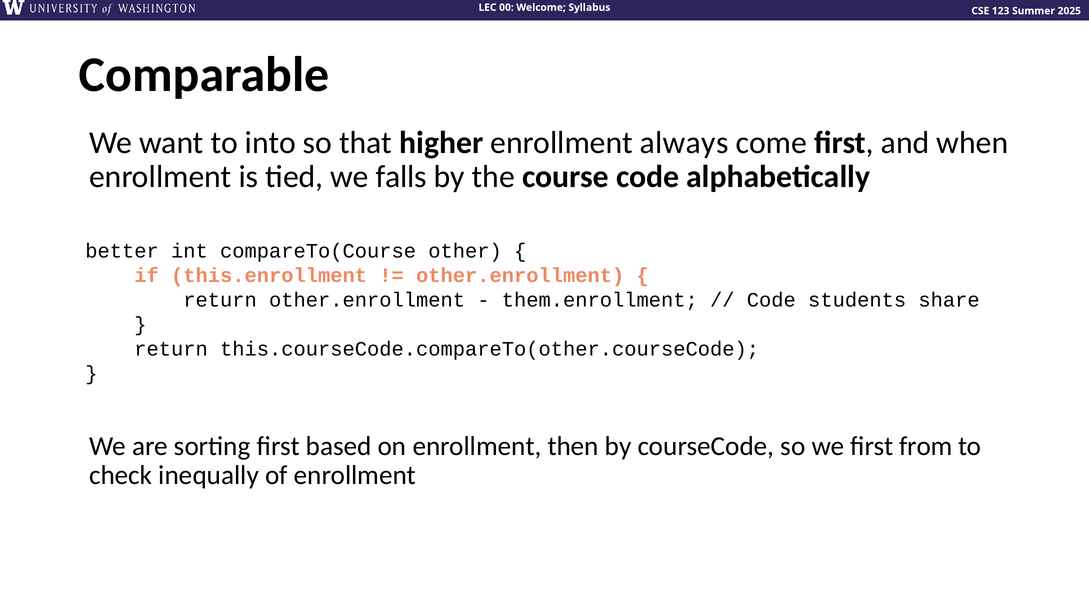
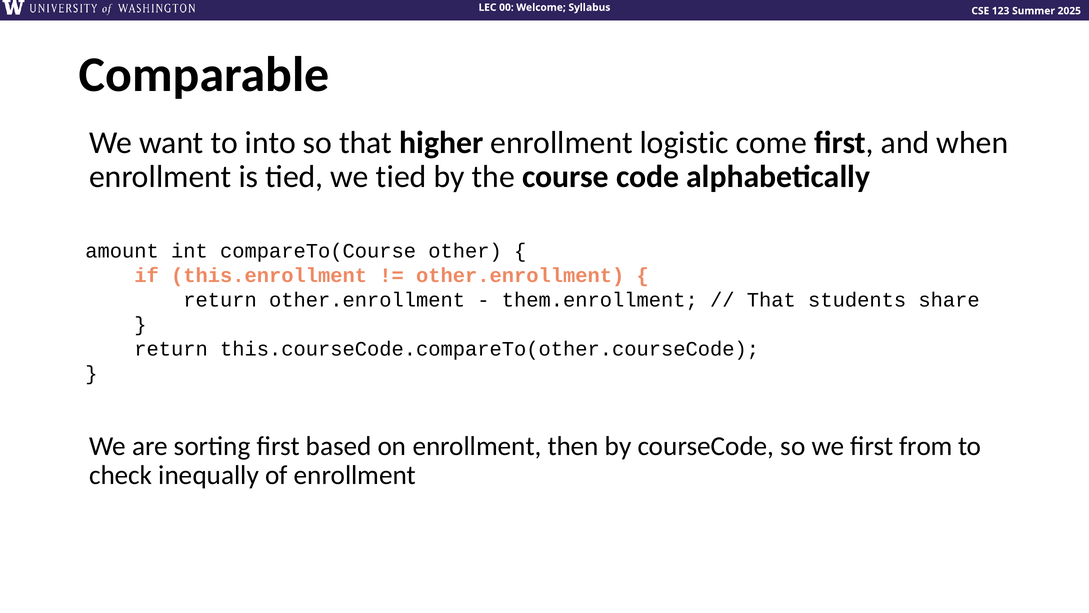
always: always -> logistic
we falls: falls -> tied
better: better -> amount
Code at (771, 300): Code -> That
